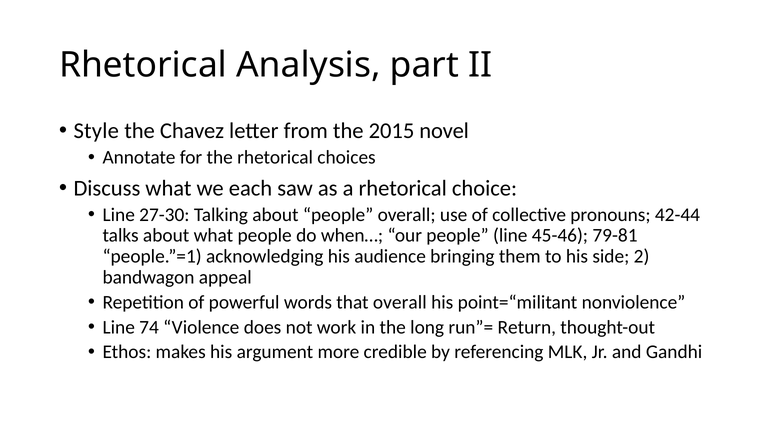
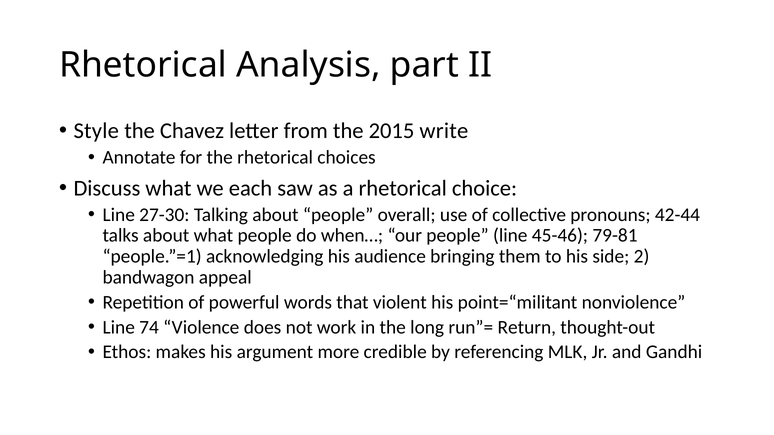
novel: novel -> write
that overall: overall -> violent
